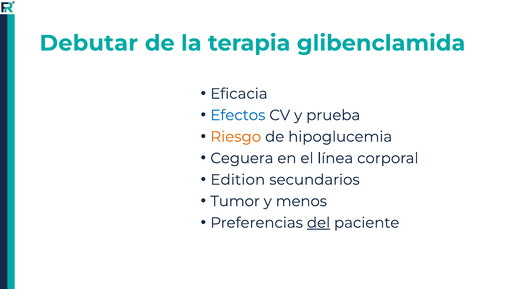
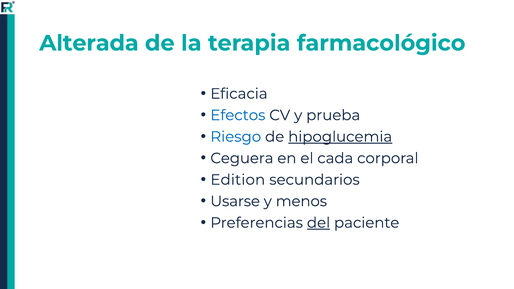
Debutar: Debutar -> Alterada
glibenclamida: glibenclamida -> farmacológico
Riesgo colour: orange -> blue
hipoglucemia underline: none -> present
línea: línea -> cada
Tumor: Tumor -> Usarse
